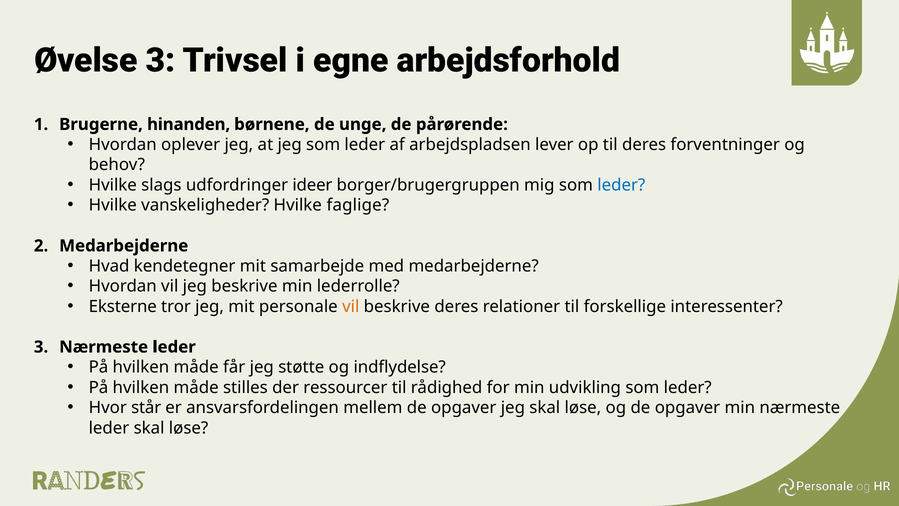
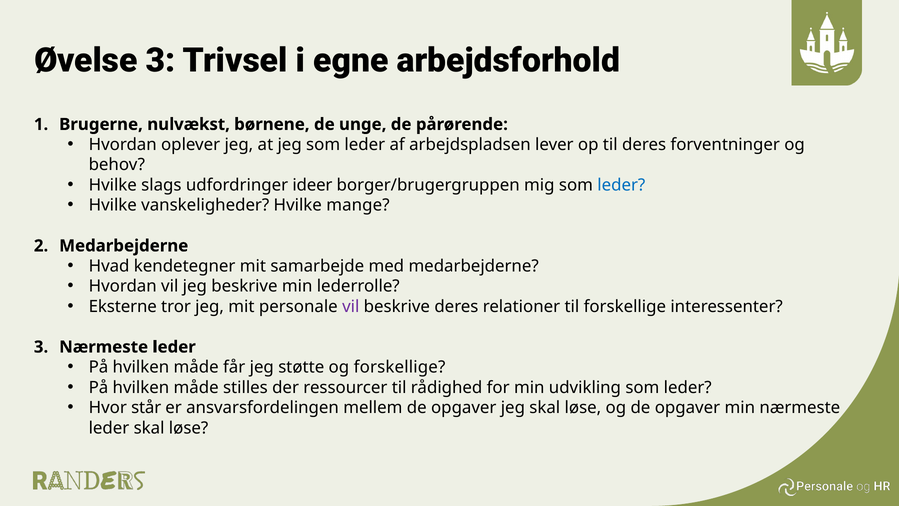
hinanden: hinanden -> nulvækst
faglige: faglige -> mange
vil at (351, 306) colour: orange -> purple
og indflydelse: indflydelse -> forskellige
